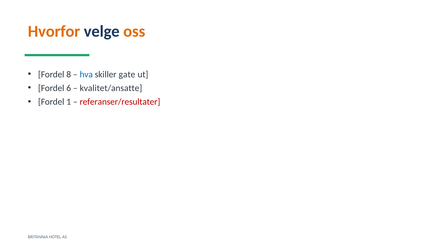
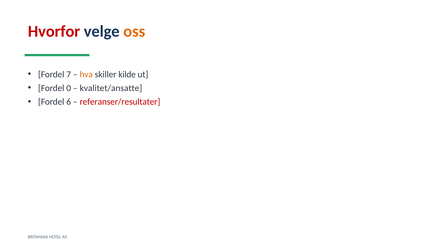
Hvorfor colour: orange -> red
8: 8 -> 7
hva colour: blue -> orange
gate: gate -> kilde
6: 6 -> 0
1: 1 -> 6
